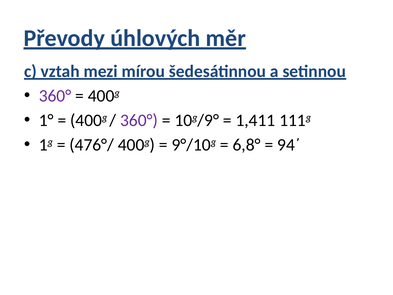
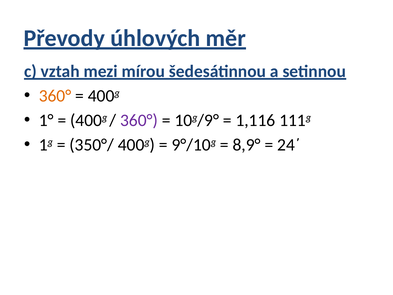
360° at (55, 96) colour: purple -> orange
1,411: 1,411 -> 1,116
476°/: 476°/ -> 350°/
6,8°: 6,8° -> 8,9°
94΄: 94΄ -> 24΄
